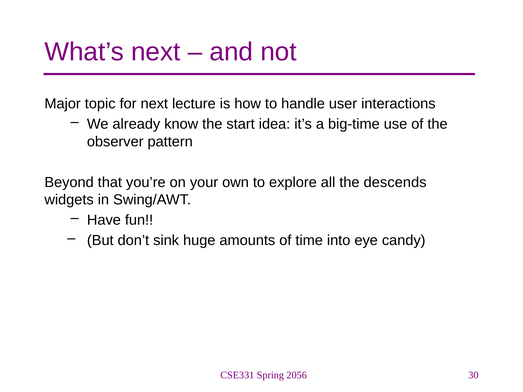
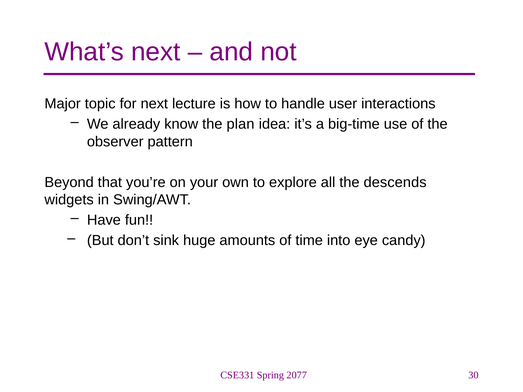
start: start -> plan
2056: 2056 -> 2077
